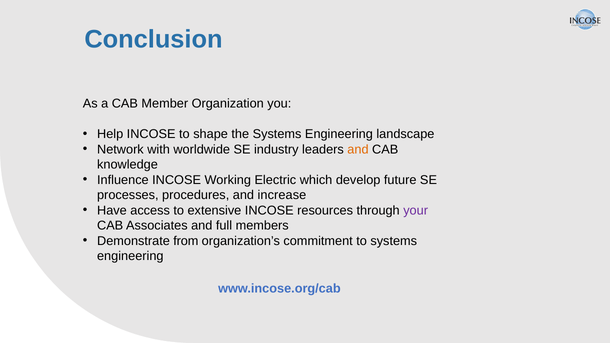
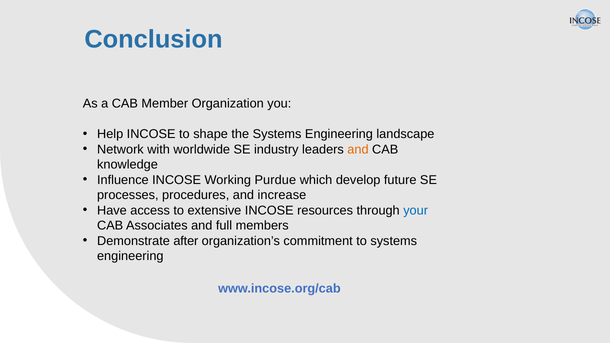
Electric: Electric -> Purdue
your colour: purple -> blue
from: from -> after
